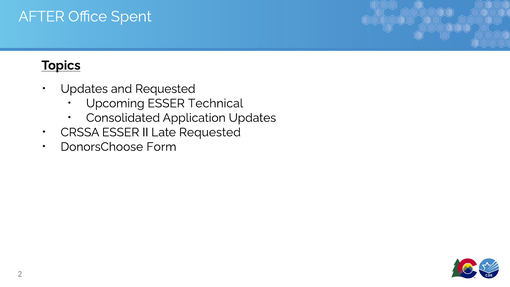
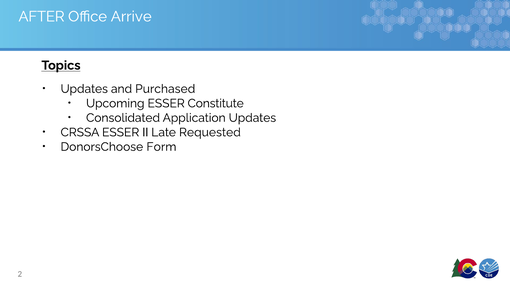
Spent: Spent -> Arrive
and Requested: Requested -> Purchased
Technical: Technical -> Constitute
